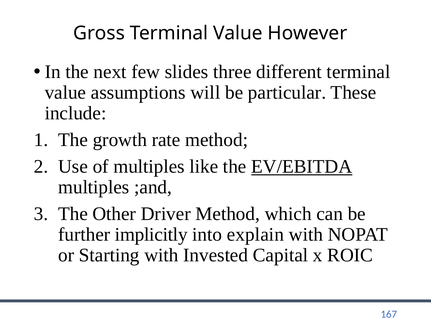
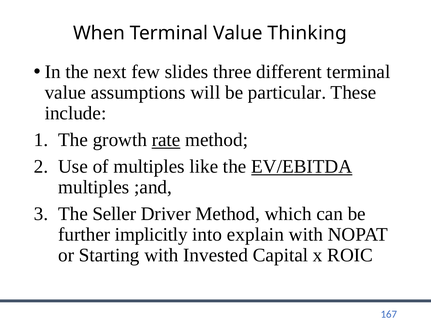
Gross: Gross -> When
However: However -> Thinking
rate underline: none -> present
Other: Other -> Seller
